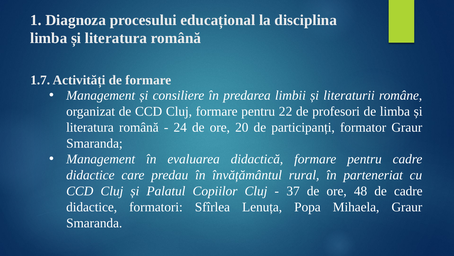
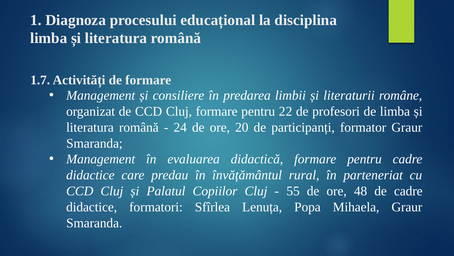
37: 37 -> 55
